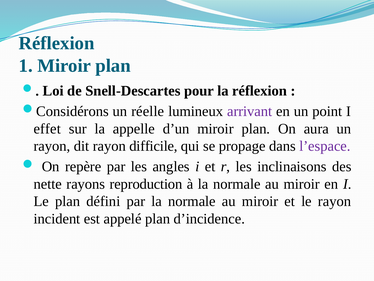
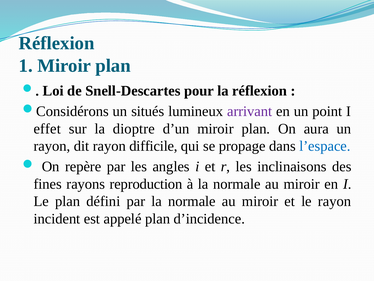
réelle: réelle -> situés
appelle: appelle -> dioptre
l’espace colour: purple -> blue
nette: nette -> fines
